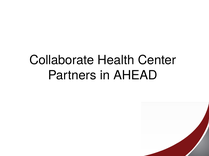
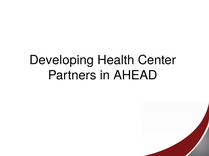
Collaborate: Collaborate -> Developing
